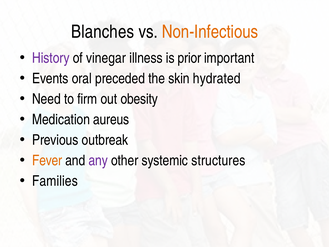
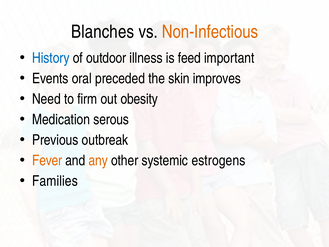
History colour: purple -> blue
vinegar: vinegar -> outdoor
prior: prior -> feed
hydrated: hydrated -> improves
aureus: aureus -> serous
any colour: purple -> orange
structures: structures -> estrogens
